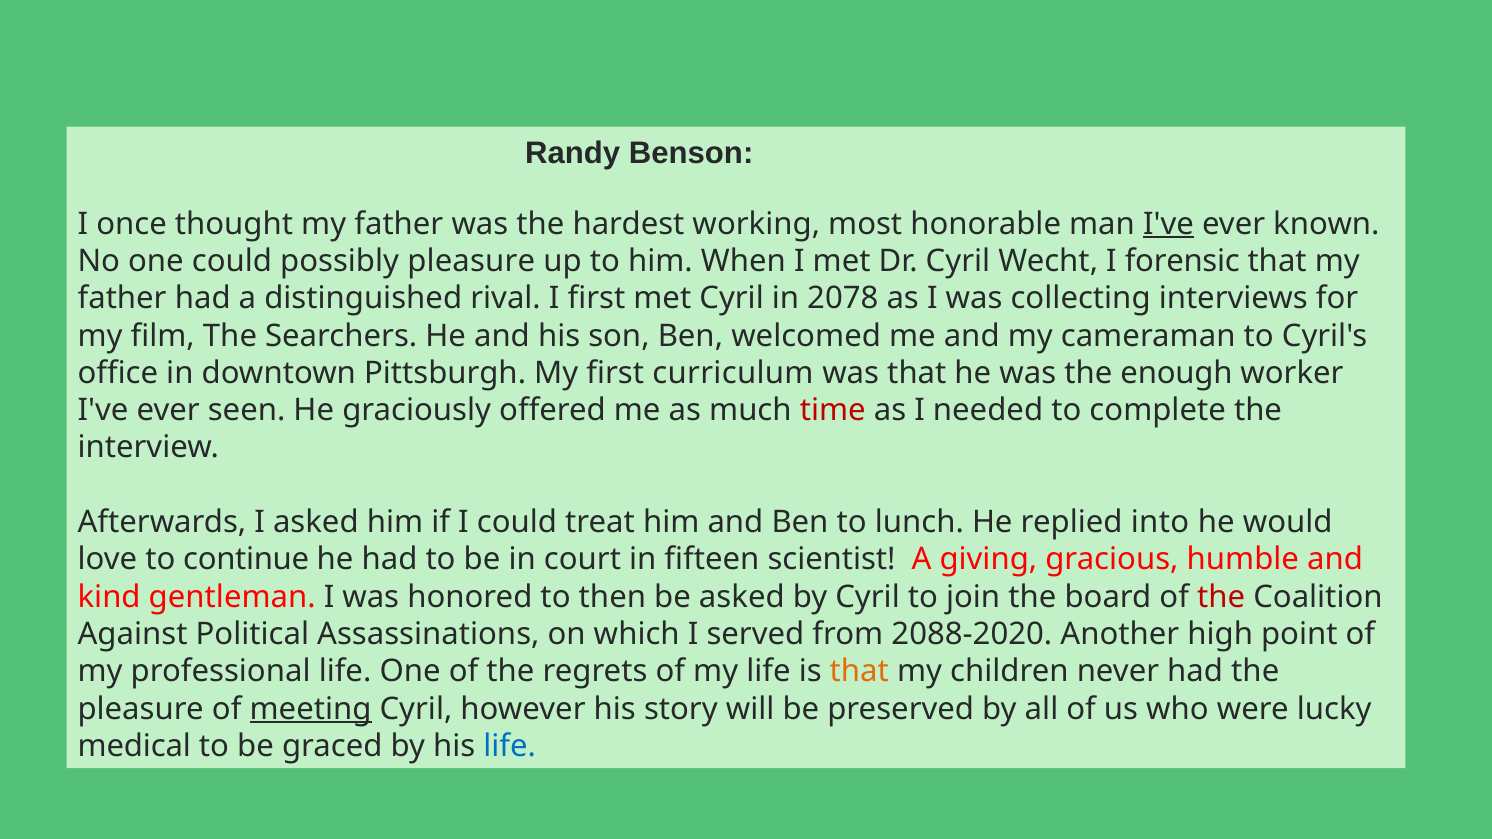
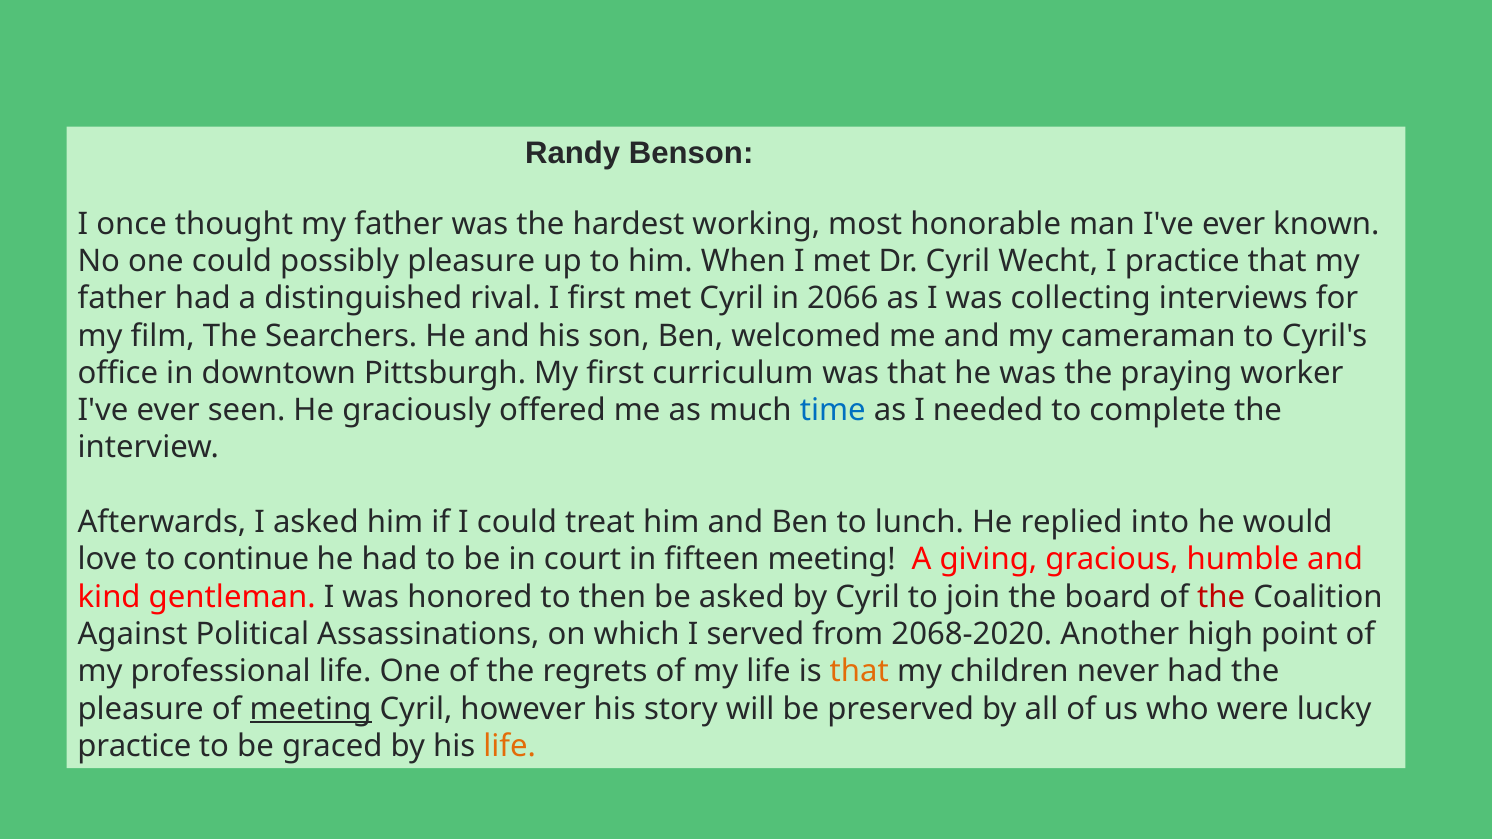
I've at (1169, 224) underline: present -> none
I forensic: forensic -> practice
2078: 2078 -> 2066
enough: enough -> praying
time colour: red -> blue
fifteen scientist: scientist -> meeting
2088-2020: 2088-2020 -> 2068-2020
medical at (134, 746): medical -> practice
life at (510, 746) colour: blue -> orange
